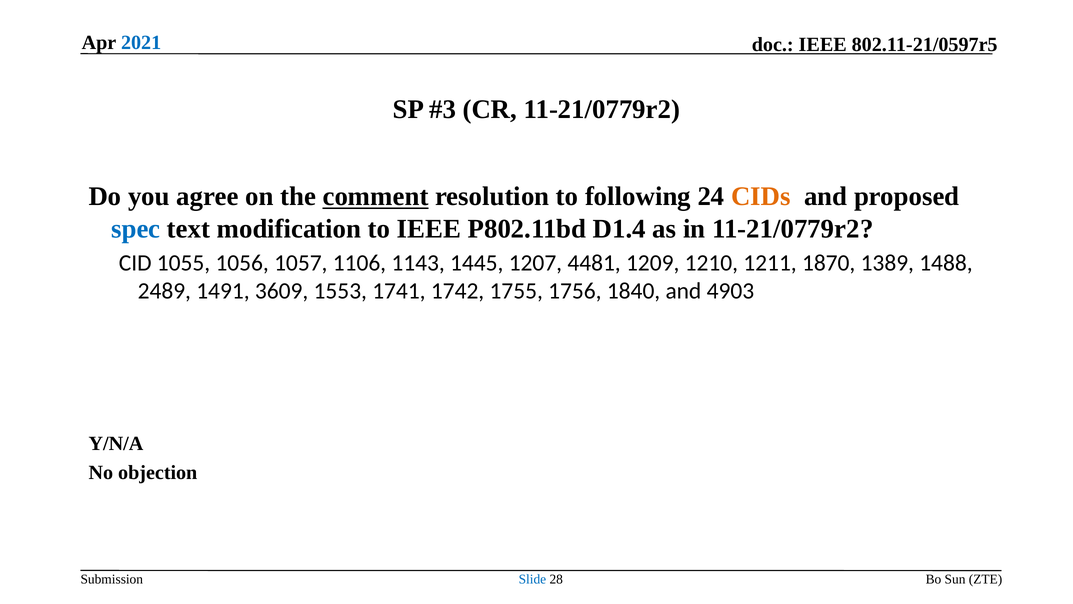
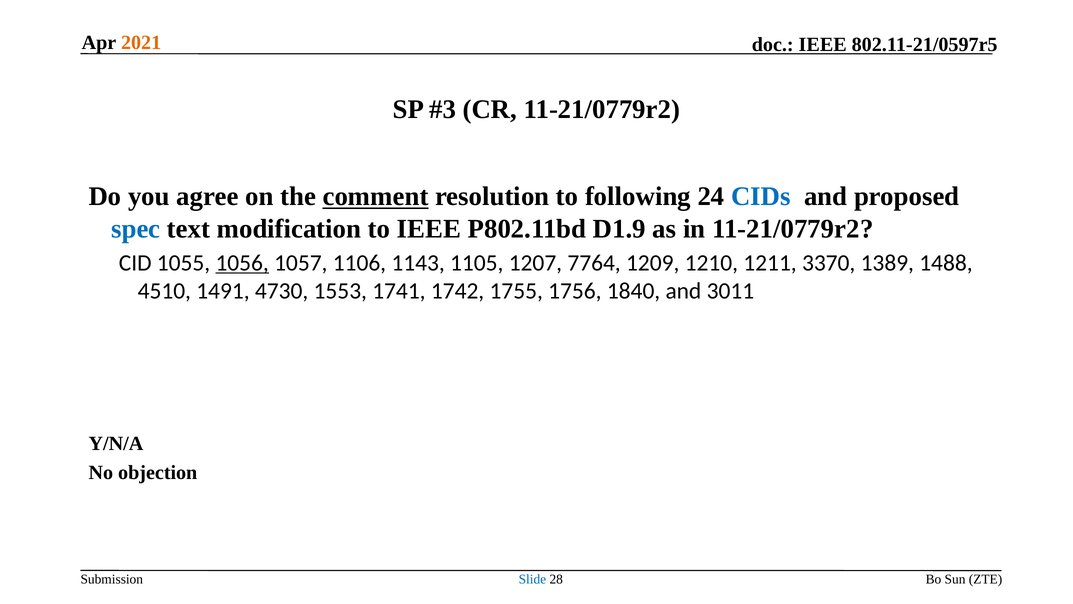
2021 colour: blue -> orange
CIDs colour: orange -> blue
D1.4: D1.4 -> D1.9
1056 underline: none -> present
1445: 1445 -> 1105
4481: 4481 -> 7764
1870: 1870 -> 3370
2489: 2489 -> 4510
3609: 3609 -> 4730
4903: 4903 -> 3011
